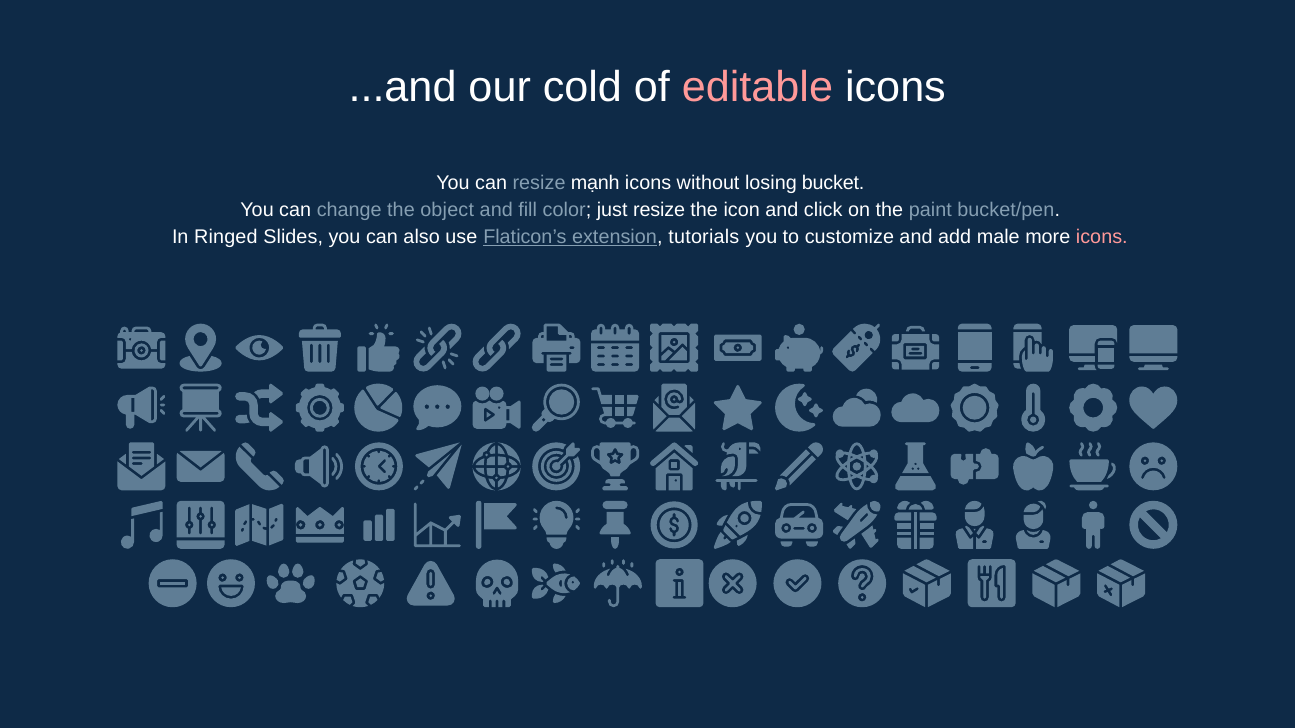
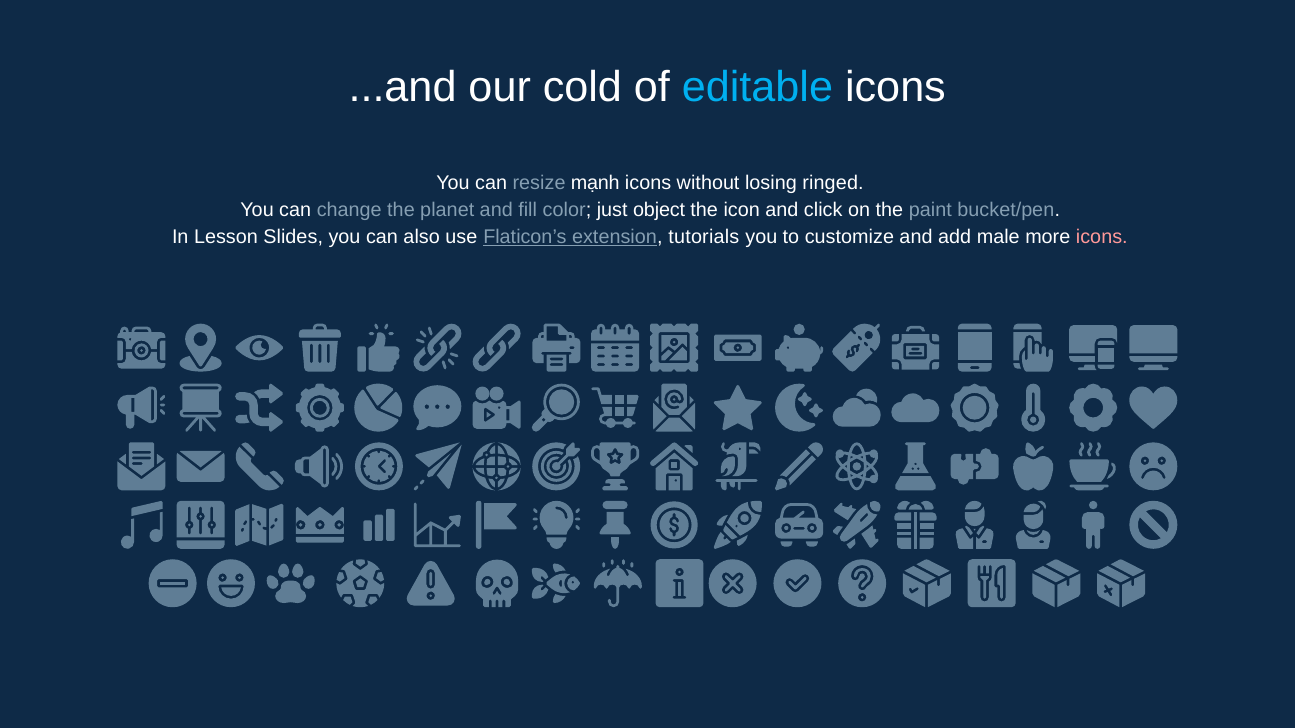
editable colour: pink -> light blue
bucket: bucket -> ringed
object: object -> planet
just resize: resize -> object
Ringed: Ringed -> Lesson
